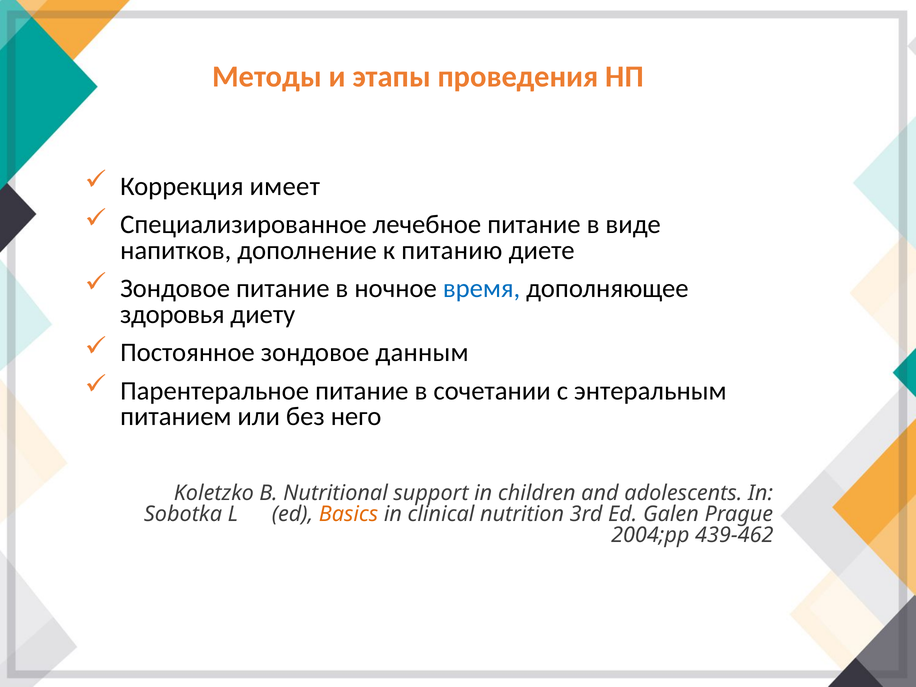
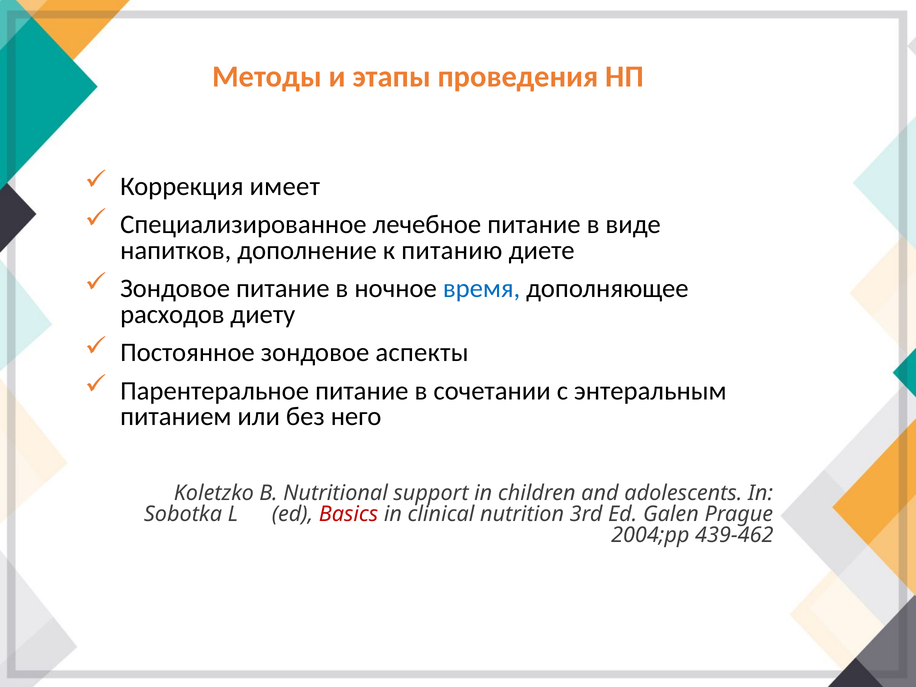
здоровья: здоровья -> расходов
данным: данным -> аспекты
Basics colour: orange -> red
